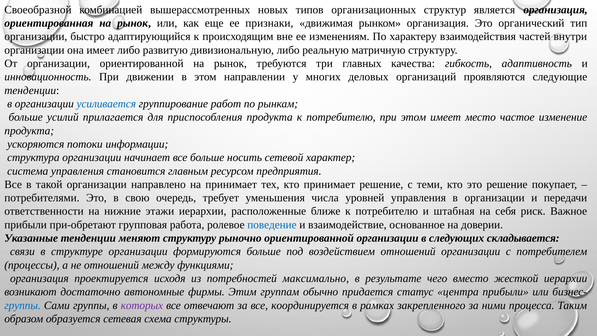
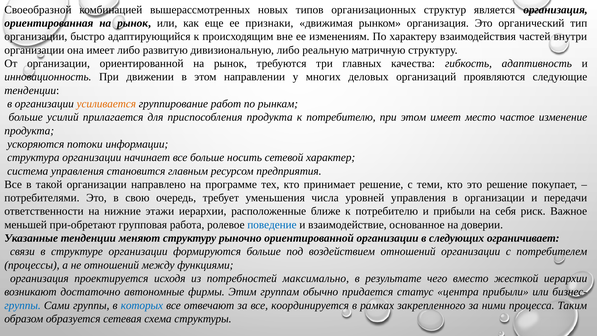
усиливается colour: blue -> orange
на принимает: принимает -> программе
и штабная: штабная -> прибыли
пpибыли: пpибыли -> меньшей
складывается: складывается -> ограничивает
которых colour: purple -> blue
